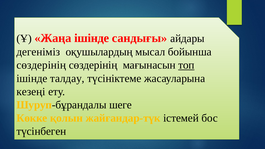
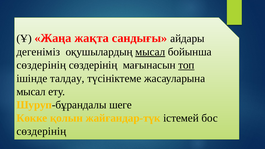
Жаңа ішінде: ішінде -> жақта
мысал at (150, 52) underline: none -> present
кезеңі at (31, 92): кезеңі -> мысал
түсінбеген at (41, 131): түсінбеген -> сөздерінің
